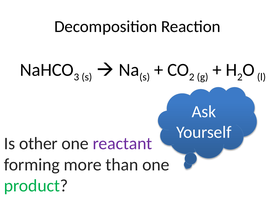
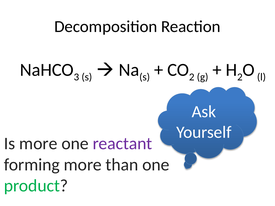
Is other: other -> more
